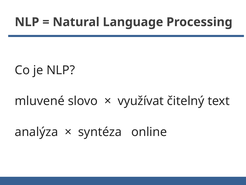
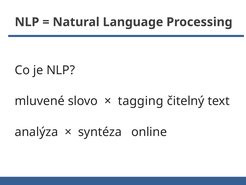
využívat: využívat -> tagging
